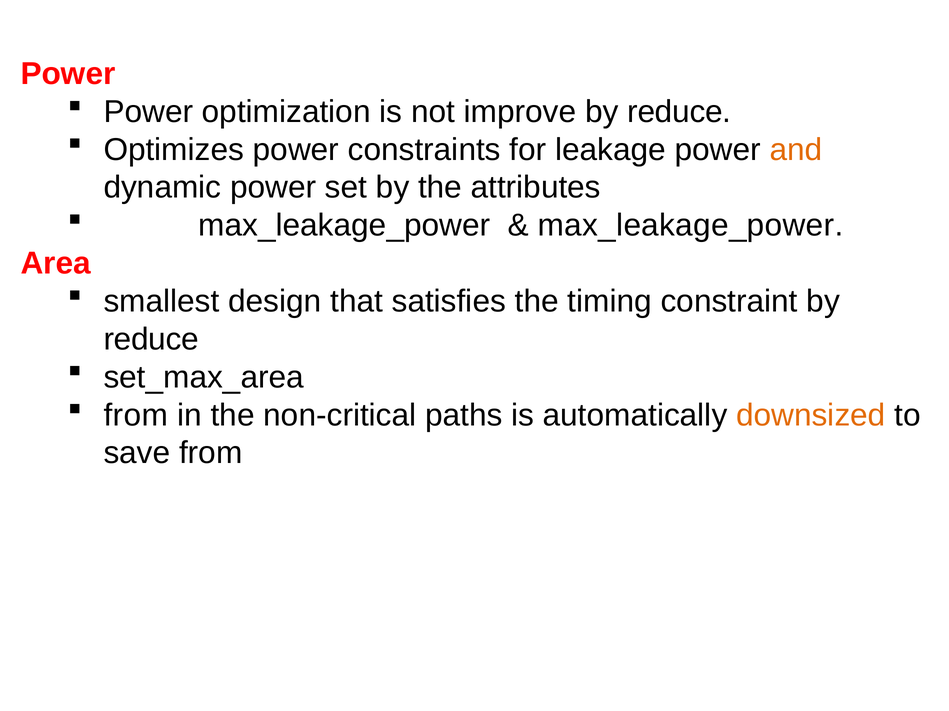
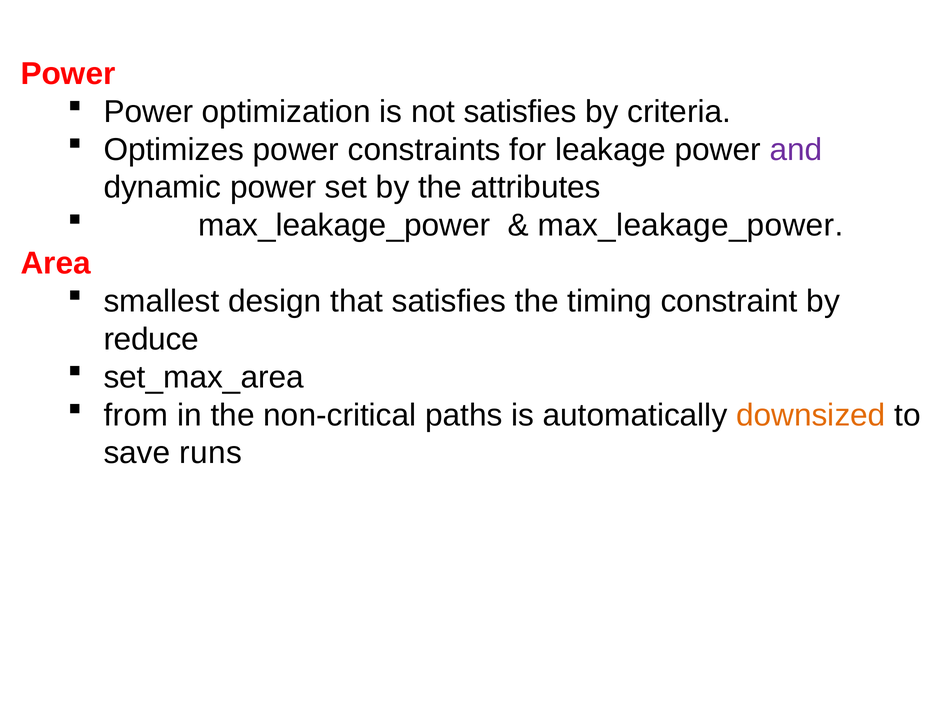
not improve: improve -> satisfies
reduce at (679, 112): reduce -> criteria
and colour: orange -> purple
save from: from -> runs
